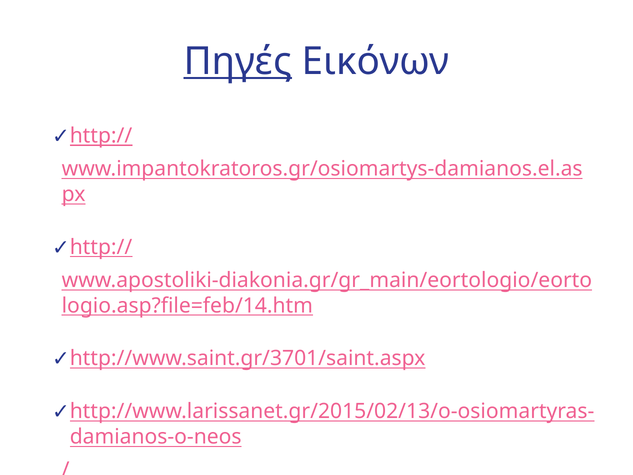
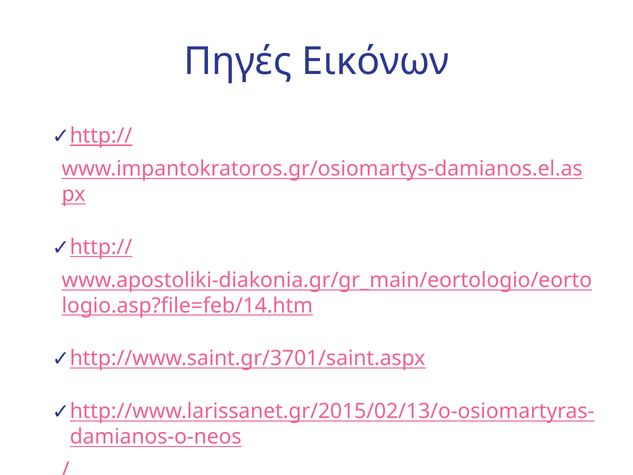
Πηγές underline: present -> none
